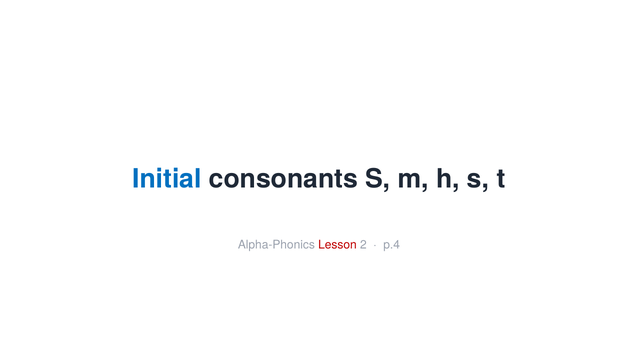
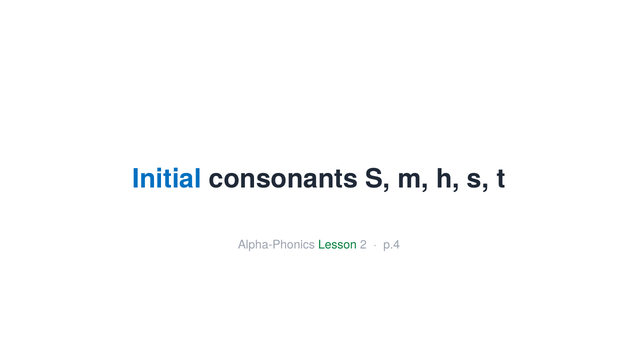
Lesson colour: red -> green
